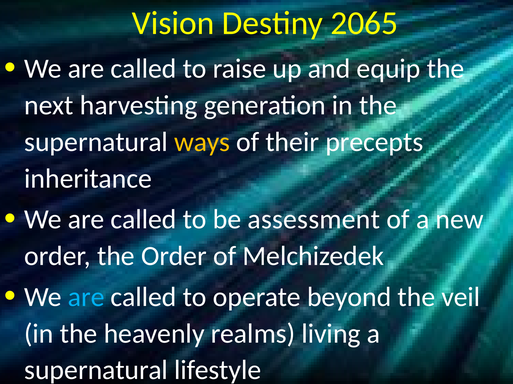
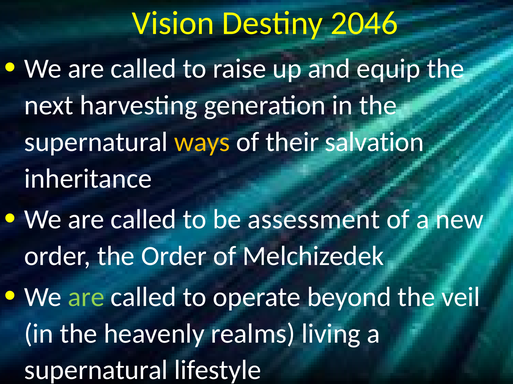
2065: 2065 -> 2046
precepts: precepts -> salvation
are at (86, 298) colour: light blue -> light green
